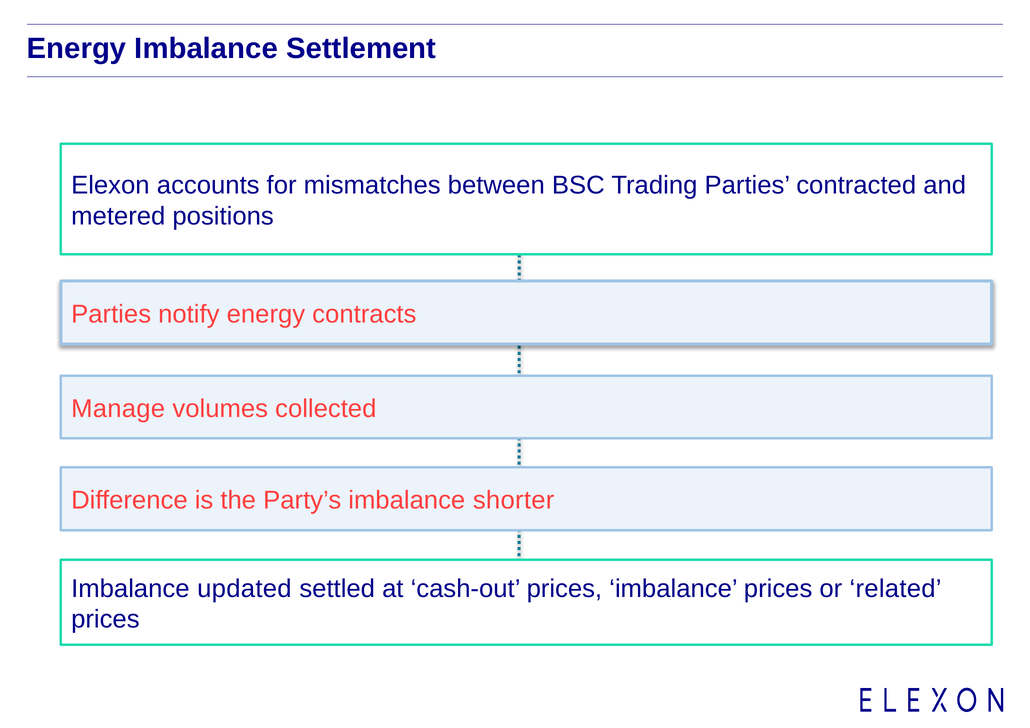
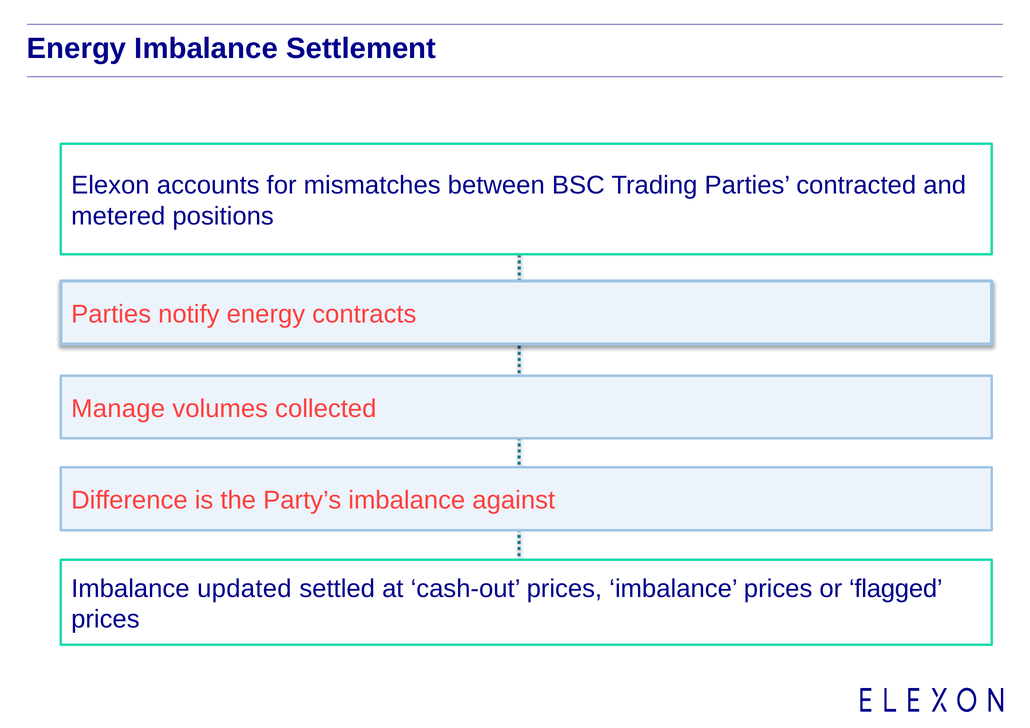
shorter: shorter -> against
related: related -> flagged
